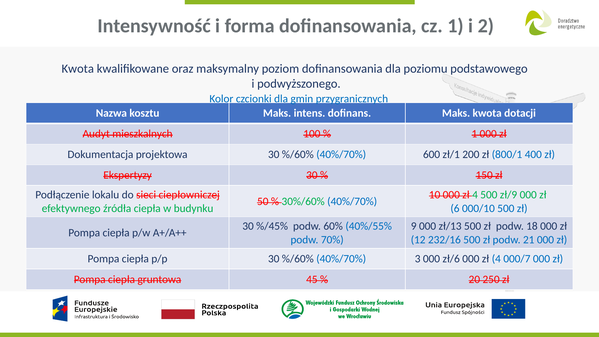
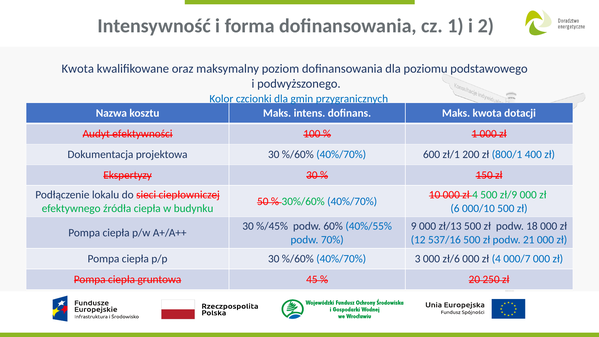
mieszkalnych: mieszkalnych -> efektywności
232/16: 232/16 -> 537/16
